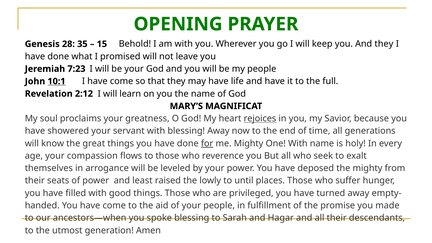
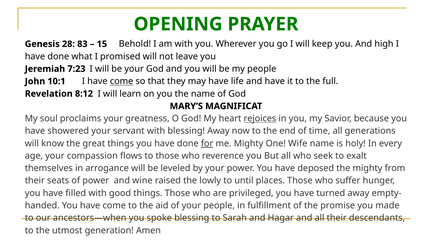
35: 35 -> 83
And they: they -> high
10:1 underline: present -> none
come at (122, 81) underline: none -> present
2:12: 2:12 -> 8:12
One With: With -> Wife
least: least -> wine
